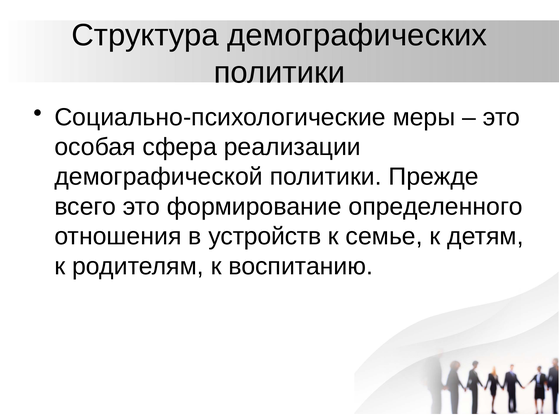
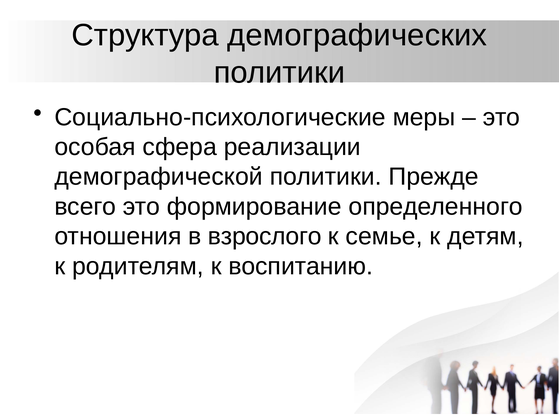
устройств: устройств -> взрослого
